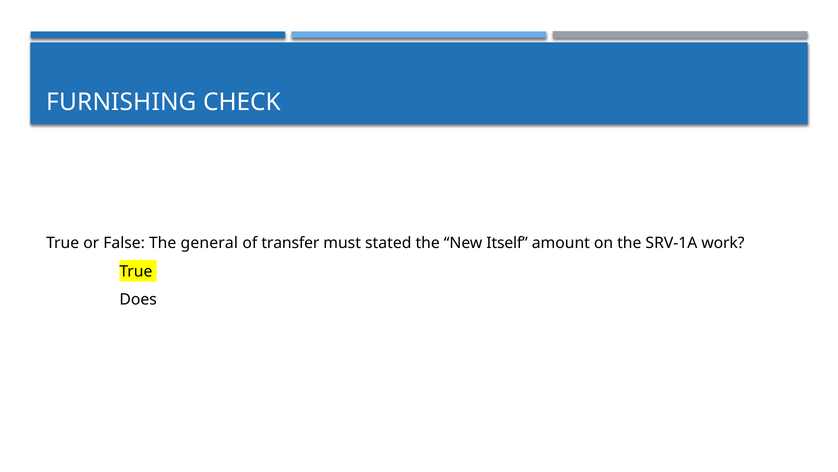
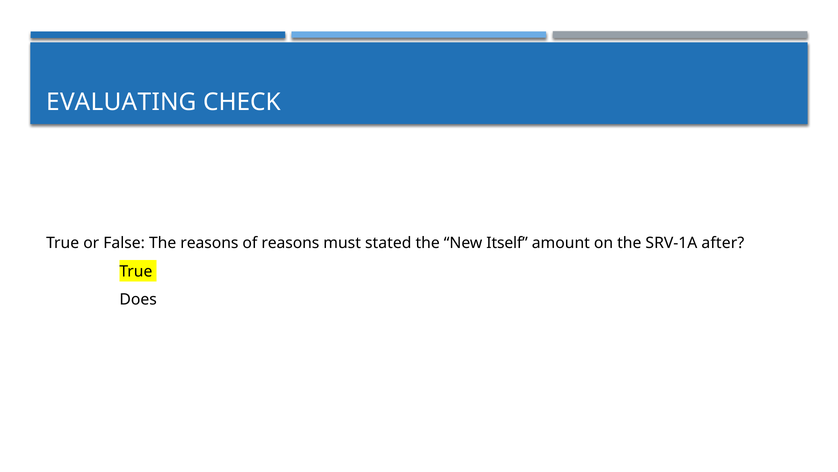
FURNISHING: FURNISHING -> EVALUATING
The general: general -> reasons
of transfer: transfer -> reasons
work: work -> after
